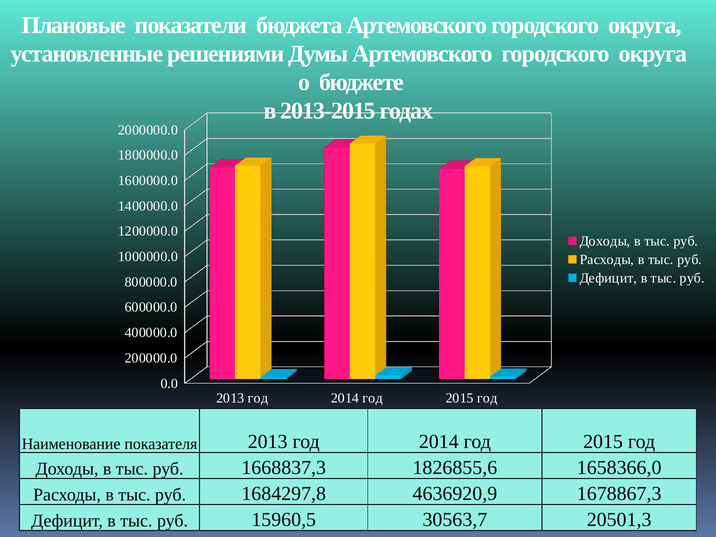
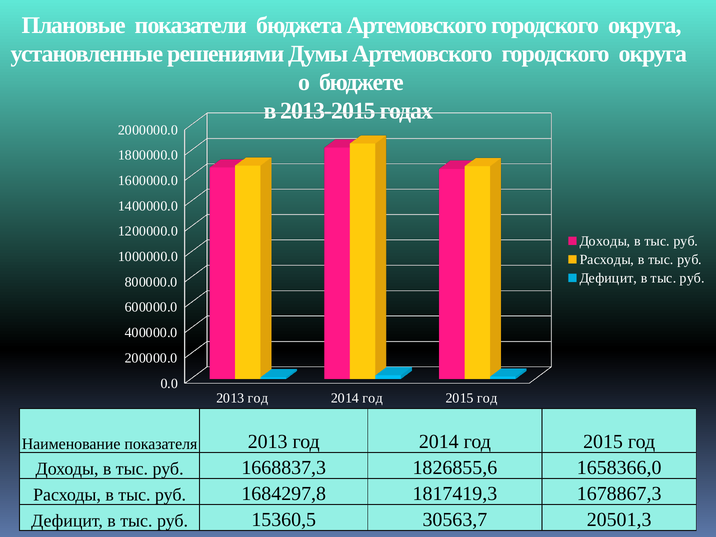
4636920,9: 4636920,9 -> 1817419,3
15960,5: 15960,5 -> 15360,5
